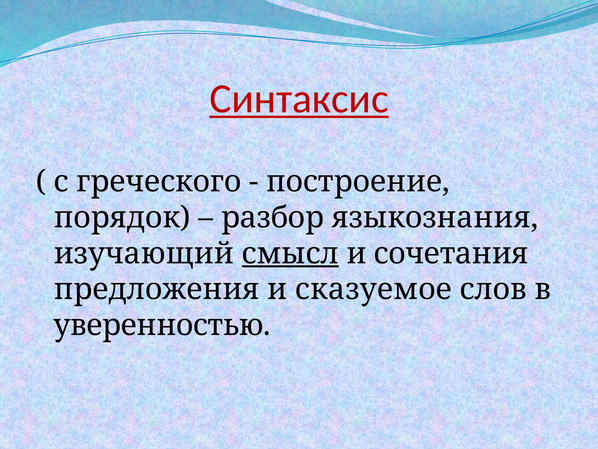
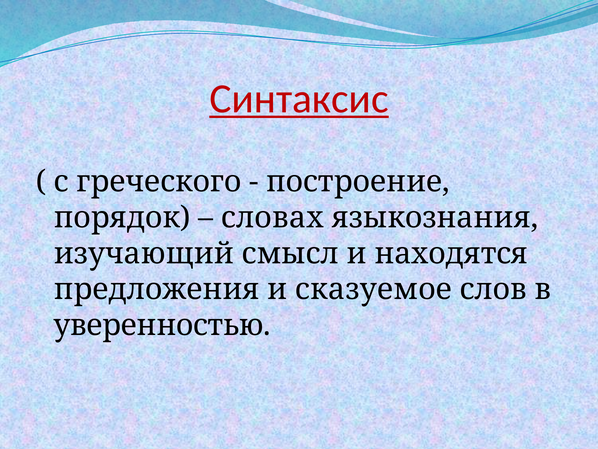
разбор: разбор -> словах
смысл underline: present -> none
сочетания: сочетания -> находятся
